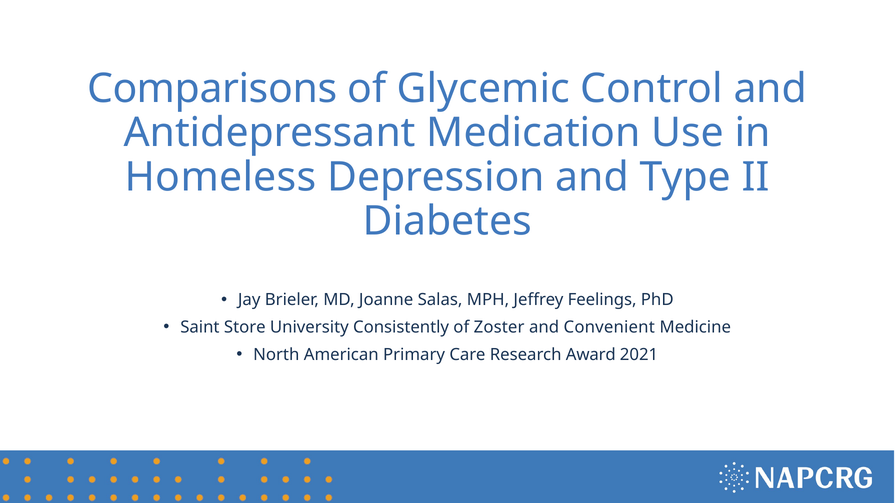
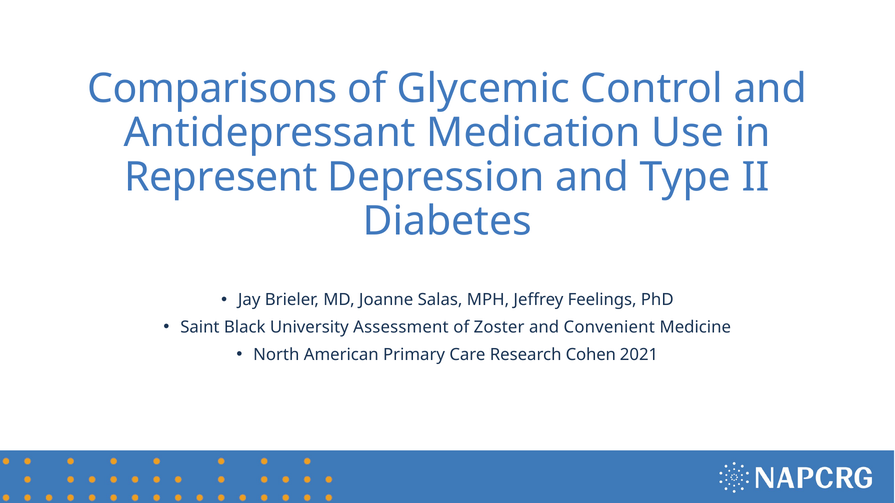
Homeless: Homeless -> Represent
Store: Store -> Black
Consistently: Consistently -> Assessment
Award: Award -> Cohen
